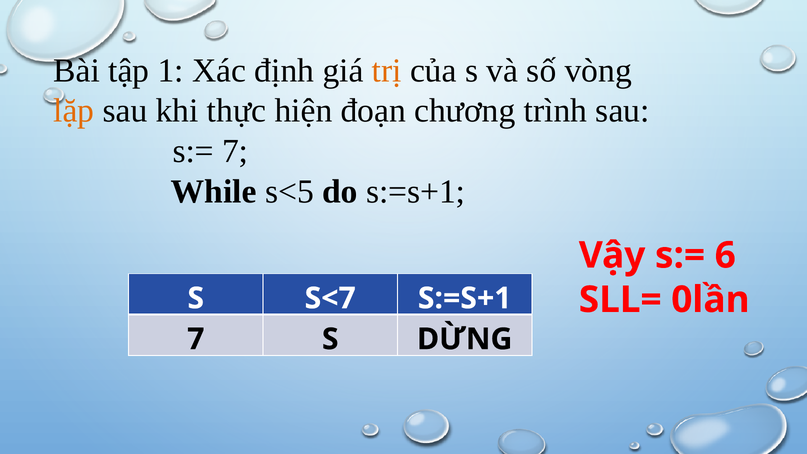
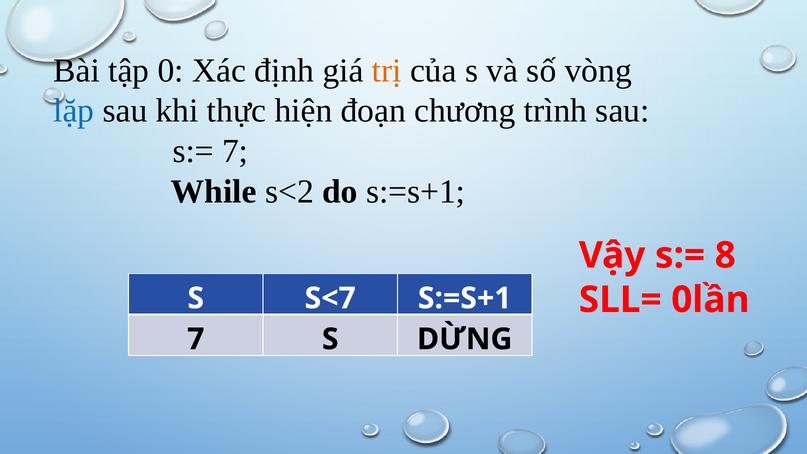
1: 1 -> 0
lặp colour: orange -> blue
s<5: s<5 -> s<2
6: 6 -> 8
